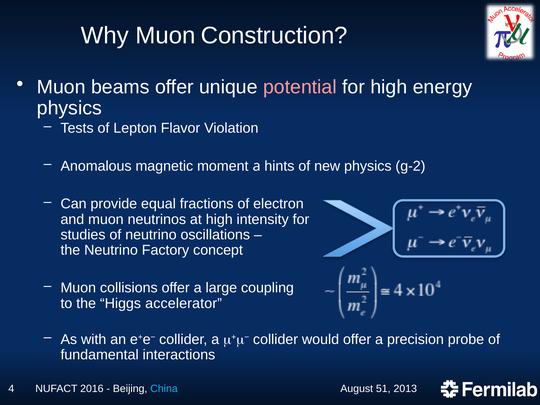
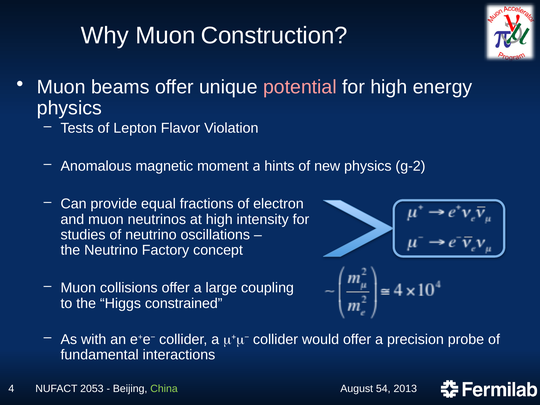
accelerator: accelerator -> constrained
2016: 2016 -> 2053
China colour: light blue -> light green
51: 51 -> 54
